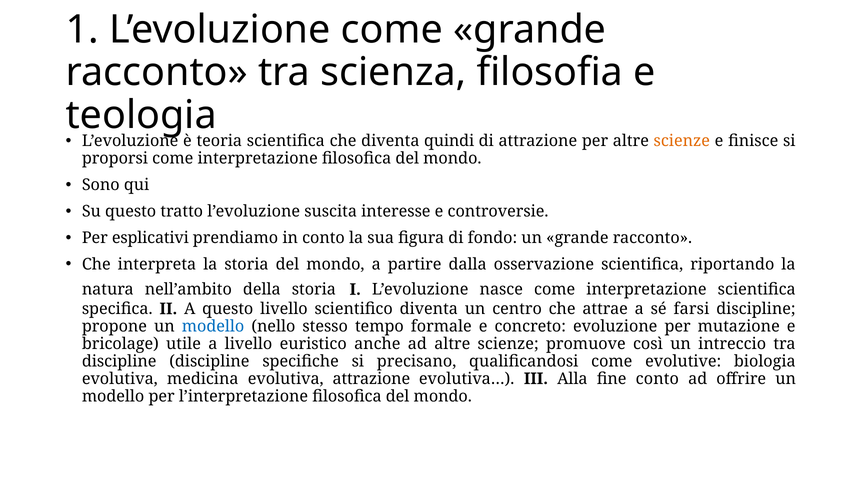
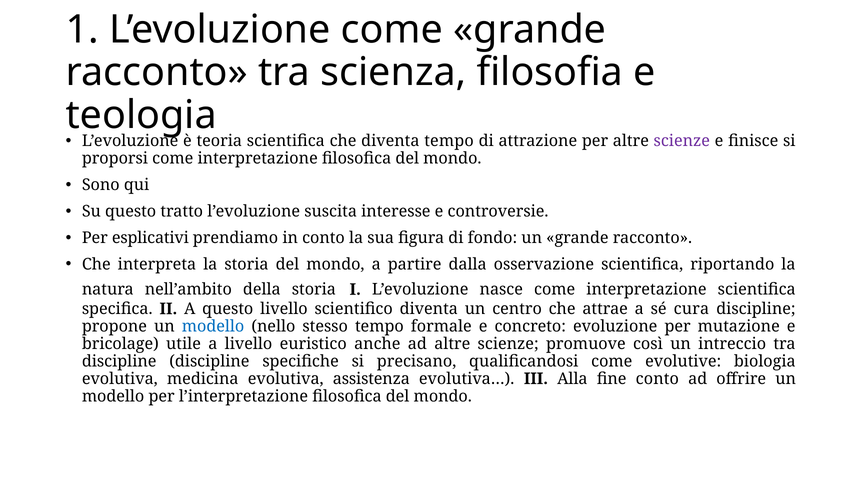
diventa quindi: quindi -> tempo
scienze at (682, 141) colour: orange -> purple
farsi: farsi -> cura
evolutiva attrazione: attrazione -> assistenza
